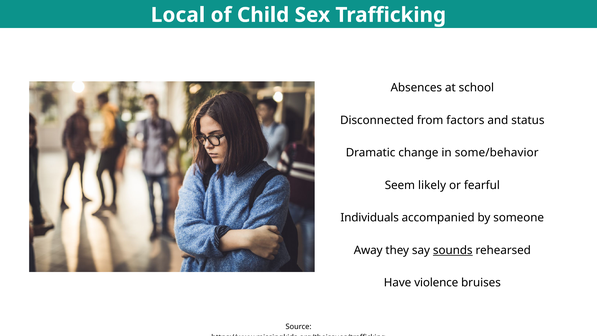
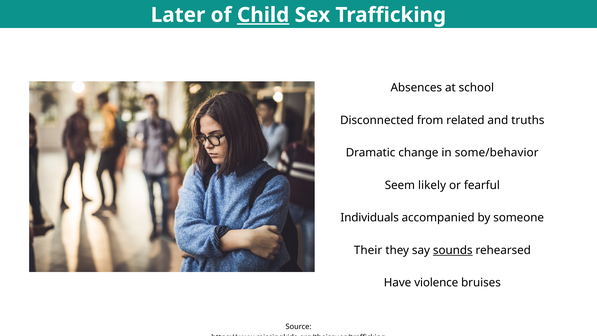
Local: Local -> Later
Child underline: none -> present
factors: factors -> related
status: status -> truths
Away: Away -> Their
